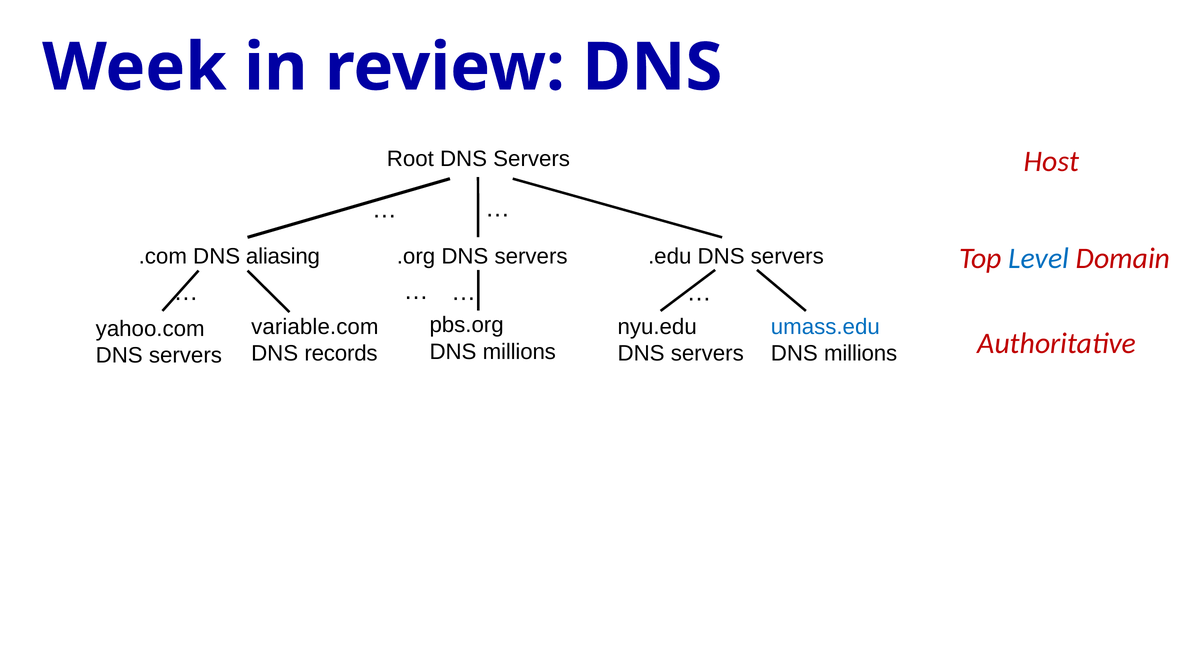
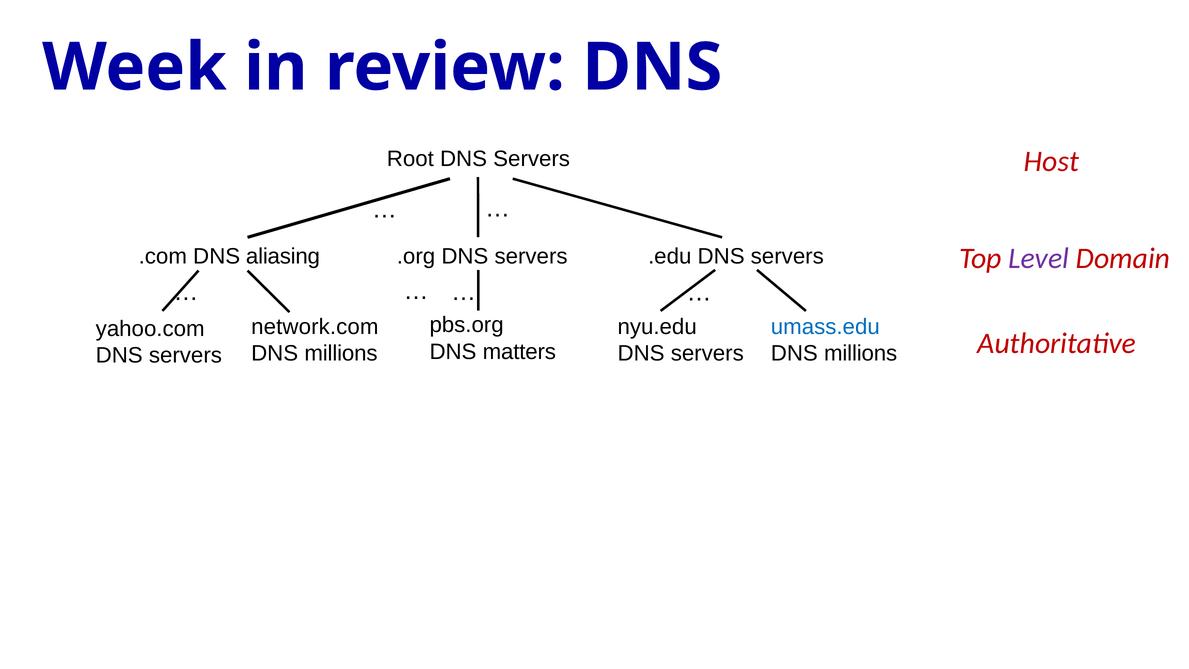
Level colour: blue -> purple
variable.com: variable.com -> network.com
millions at (519, 352): millions -> matters
records at (341, 353): records -> millions
